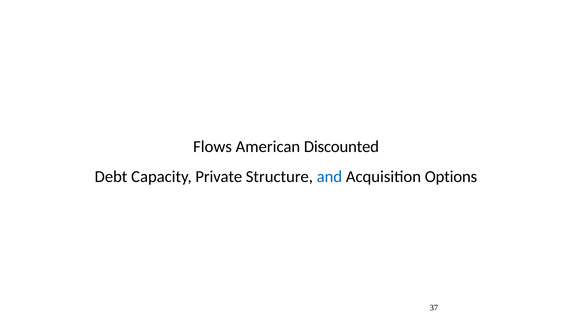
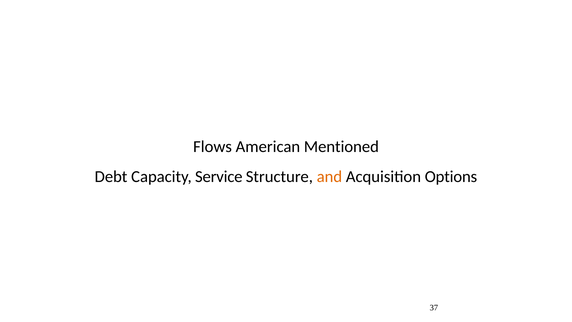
Discounted: Discounted -> Mentioned
Private: Private -> Service
and colour: blue -> orange
